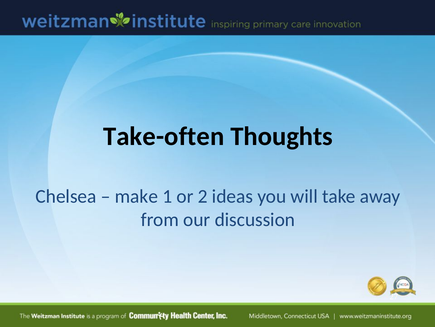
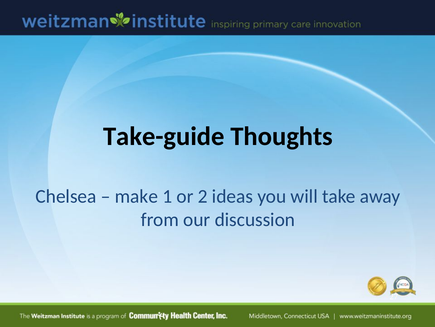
Take-often: Take-often -> Take-guide
